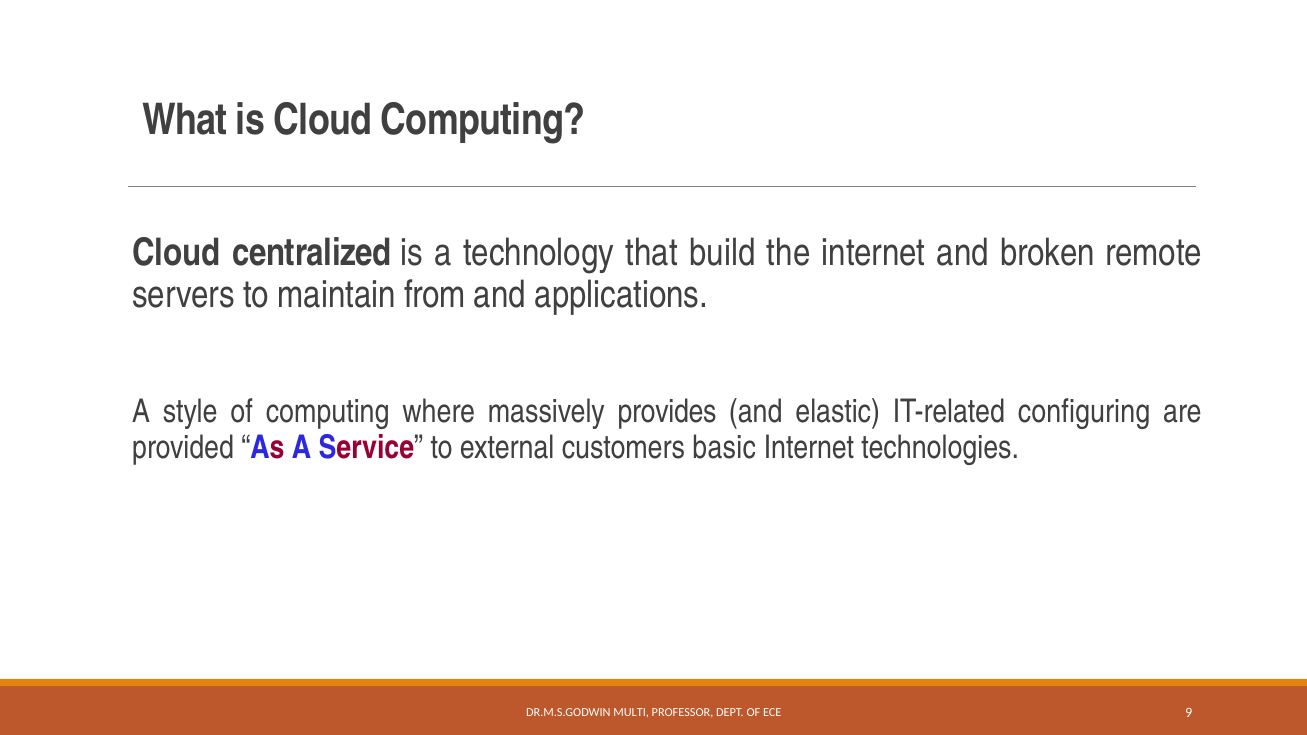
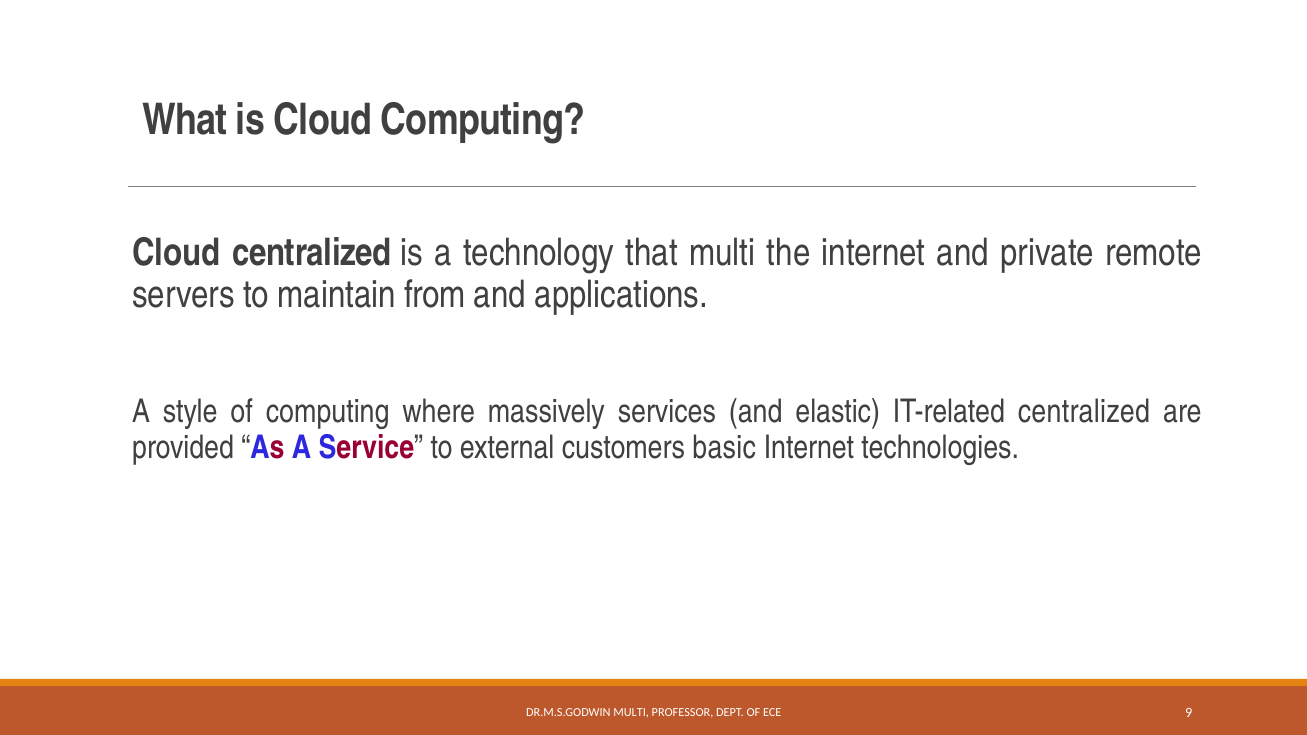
that build: build -> multi
broken: broken -> private
provides: provides -> services
IT-related configuring: configuring -> centralized
